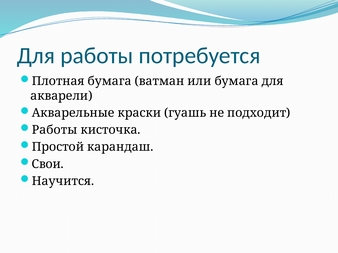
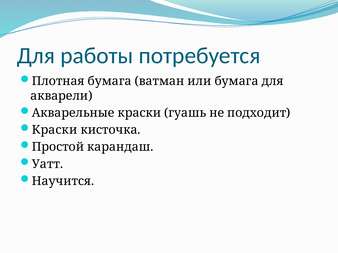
Работы at (55, 130): Работы -> Краски
Свои: Свои -> Уатт
